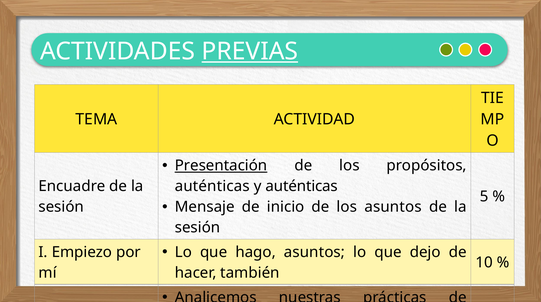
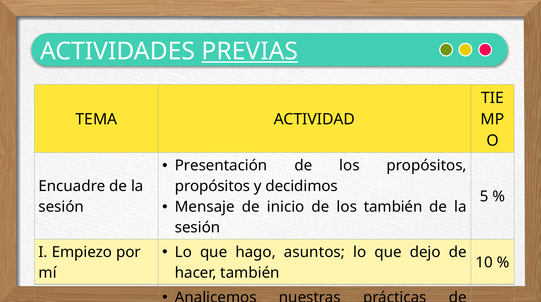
Presentación underline: present -> none
auténticas at (212, 187): auténticas -> propósitos
y auténticas: auténticas -> decidimos
de los asuntos: asuntos -> también
